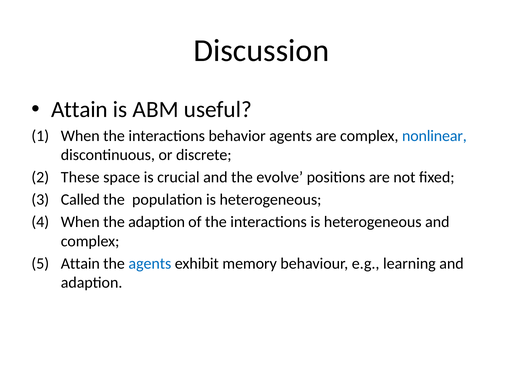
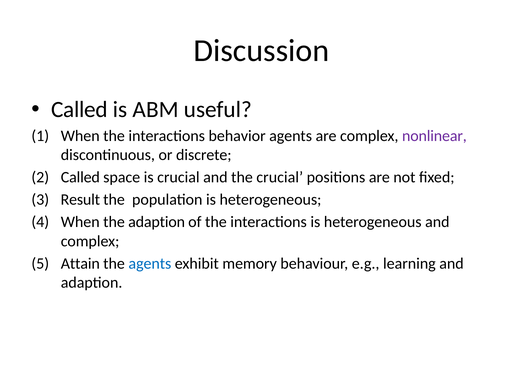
Attain at (79, 110): Attain -> Called
nonlinear colour: blue -> purple
These at (80, 177): These -> Called
the evolve: evolve -> crucial
Called: Called -> Result
